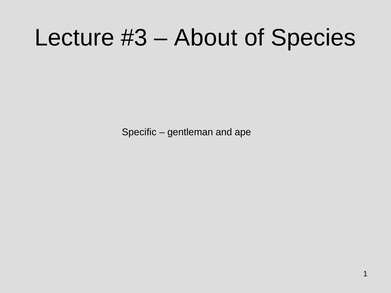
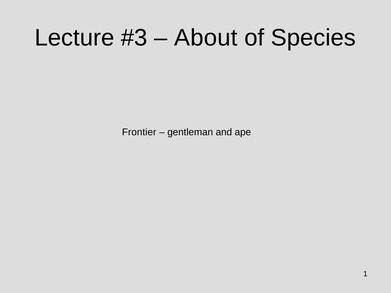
Specific: Specific -> Frontier
